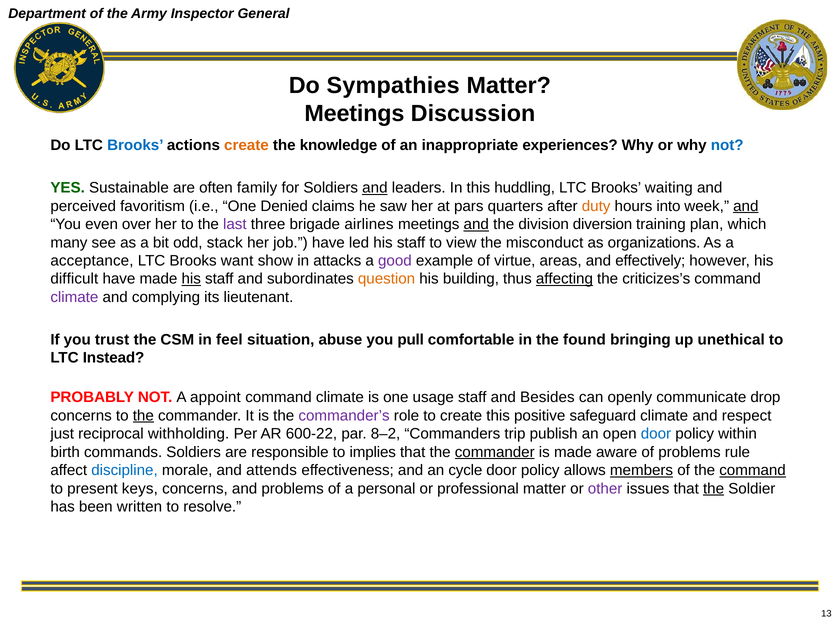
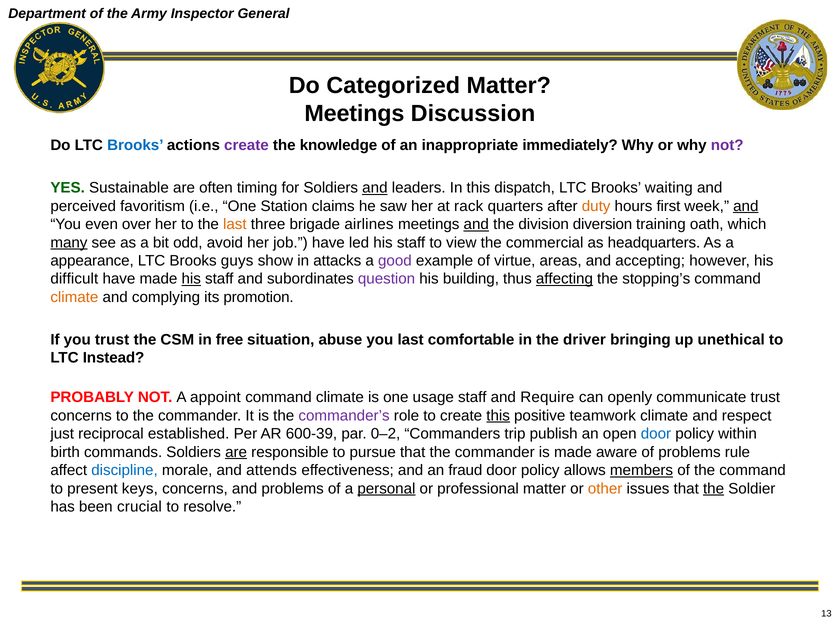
Sympathies: Sympathies -> Categorized
create at (246, 145) colour: orange -> purple
experiences: experiences -> immediately
not at (727, 145) colour: blue -> purple
family: family -> timing
huddling: huddling -> dispatch
Denied: Denied -> Station
pars: pars -> rack
into: into -> first
last at (235, 224) colour: purple -> orange
plan: plan -> oath
many underline: none -> present
stack: stack -> avoid
misconduct: misconduct -> commercial
organizations: organizations -> headquarters
acceptance: acceptance -> appearance
want: want -> guys
effectively: effectively -> accepting
question colour: orange -> purple
criticizes’s: criticizes’s -> stopping’s
climate at (74, 297) colour: purple -> orange
lieutenant: lieutenant -> promotion
feel: feel -> free
you pull: pull -> last
found: found -> driver
Besides: Besides -> Require
communicate drop: drop -> trust
the at (143, 416) underline: present -> none
this at (498, 416) underline: none -> present
safeguard: safeguard -> teamwork
withholding: withholding -> established
600-22: 600-22 -> 600-39
8–2: 8–2 -> 0–2
are at (236, 452) underline: none -> present
implies: implies -> pursue
commander at (495, 452) underline: present -> none
cycle: cycle -> fraud
command at (753, 470) underline: present -> none
personal underline: none -> present
other colour: purple -> orange
written: written -> crucial
